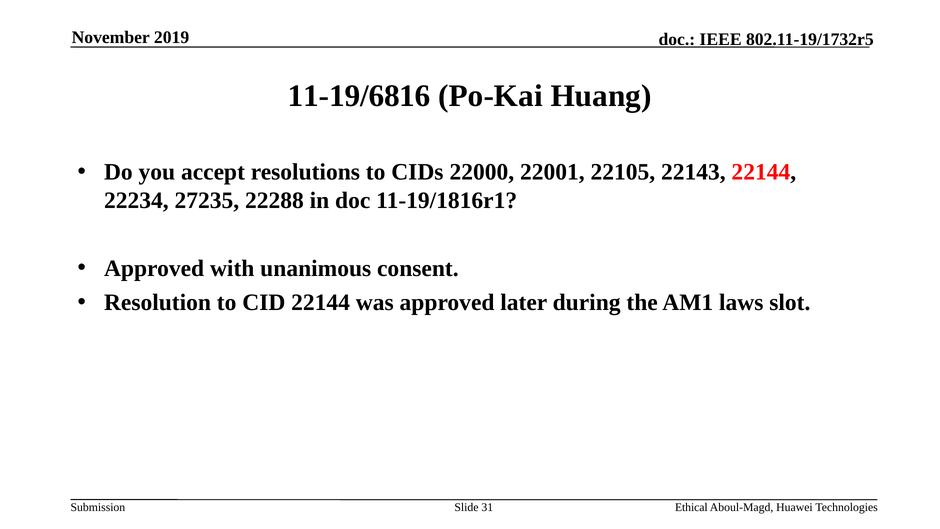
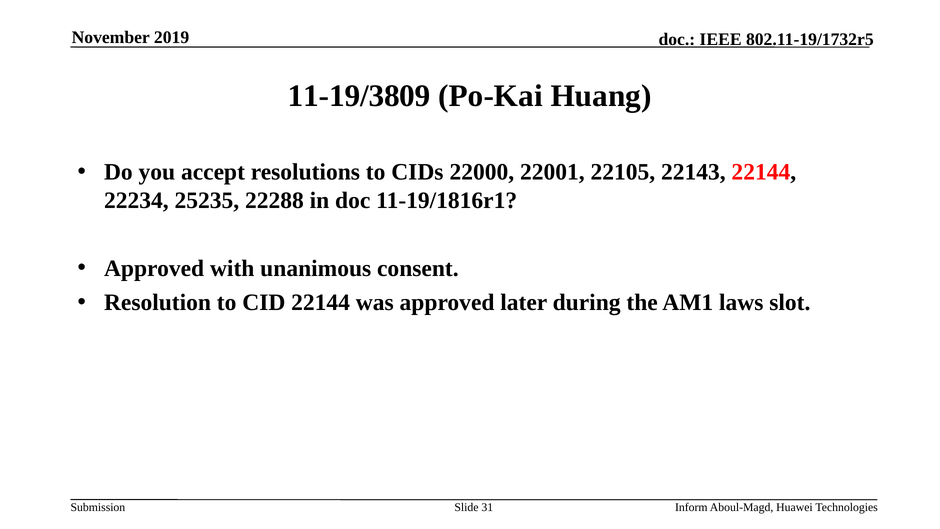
11-19/6816: 11-19/6816 -> 11-19/3809
27235: 27235 -> 25235
Ethical: Ethical -> Inform
